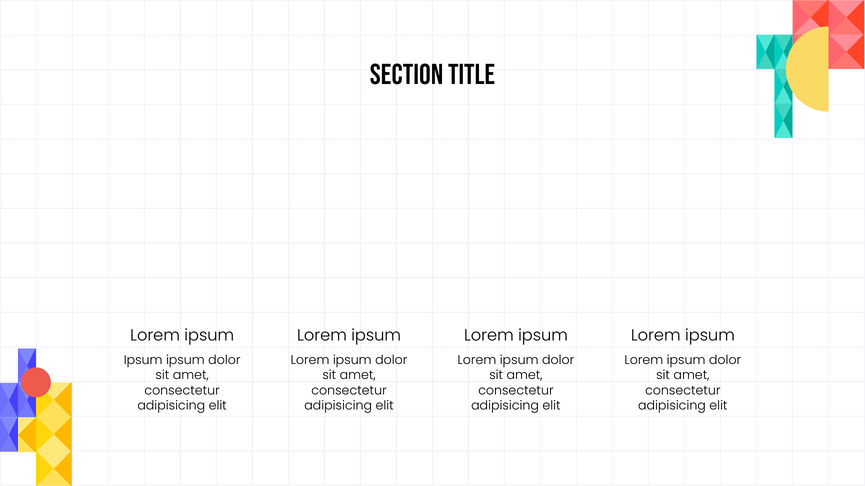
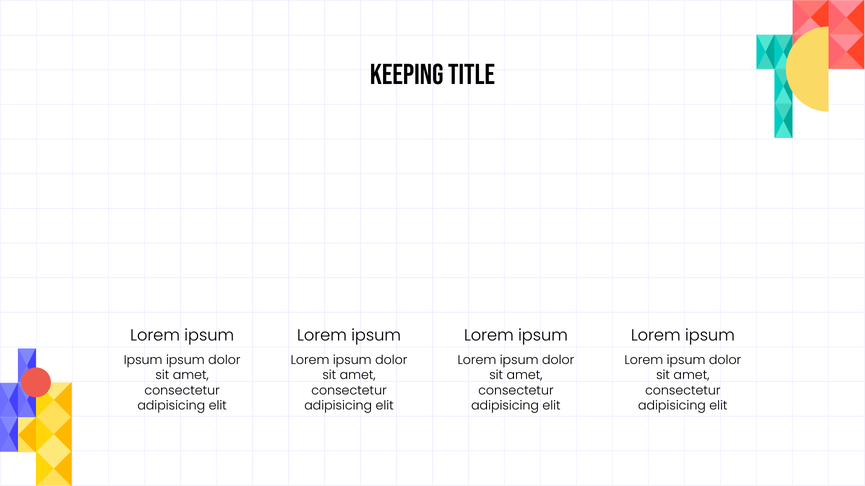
Section: Section -> Keeping
